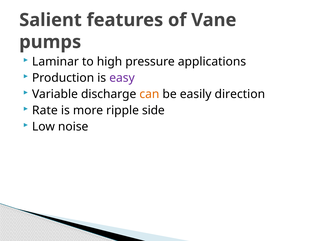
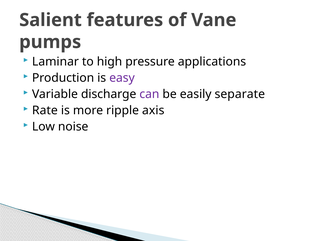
can colour: orange -> purple
direction: direction -> separate
side: side -> axis
